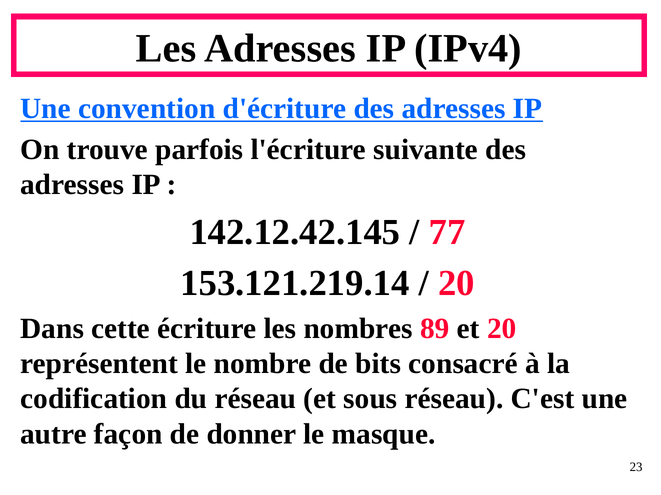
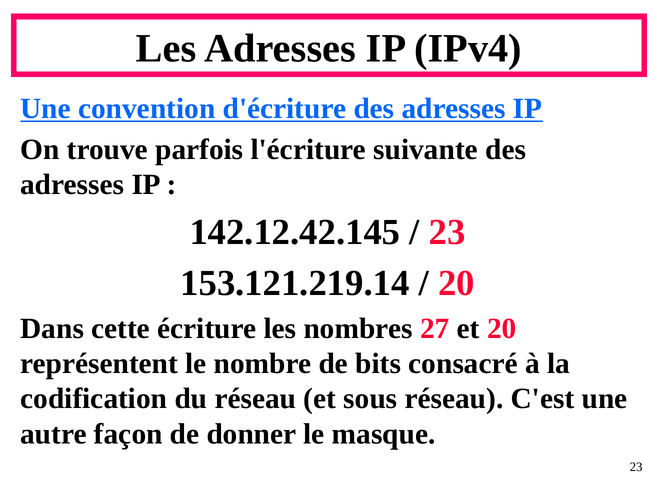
77 at (447, 232): 77 -> 23
89: 89 -> 27
